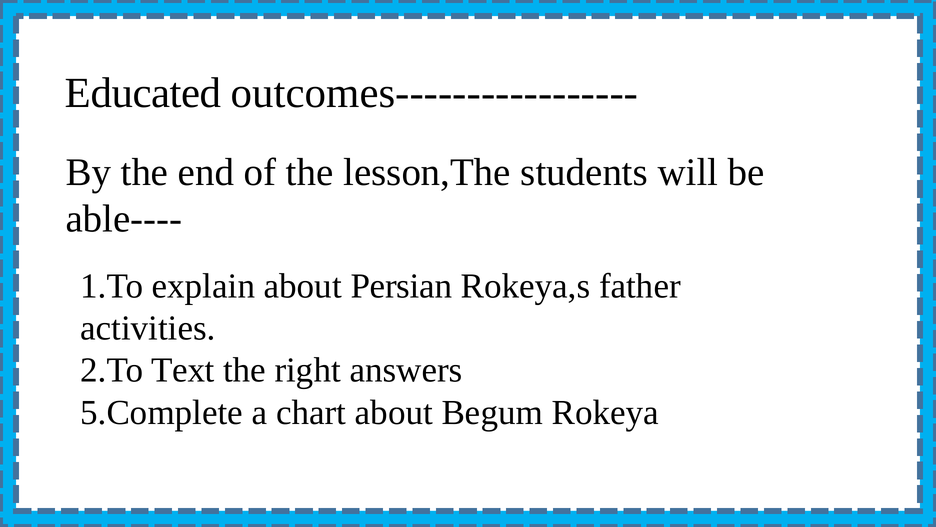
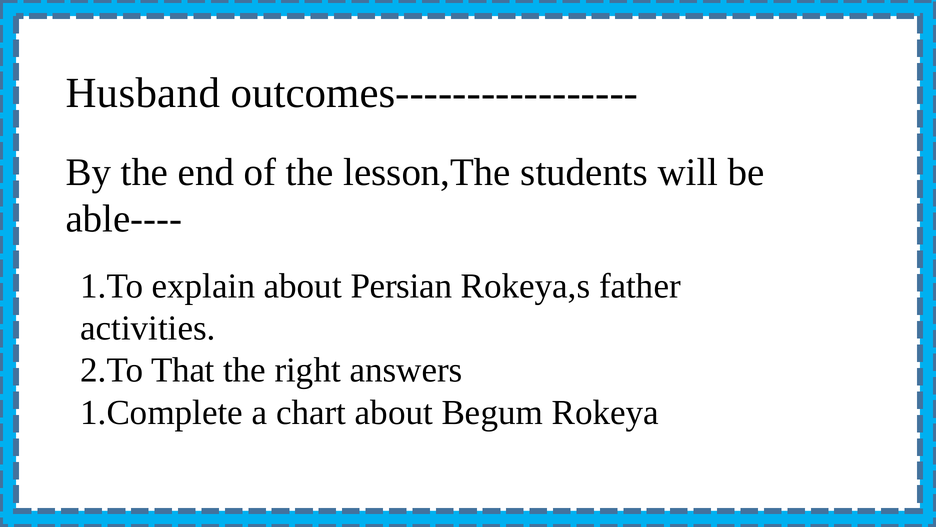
Educated: Educated -> Husband
Text: Text -> That
5.Complete: 5.Complete -> 1.Complete
